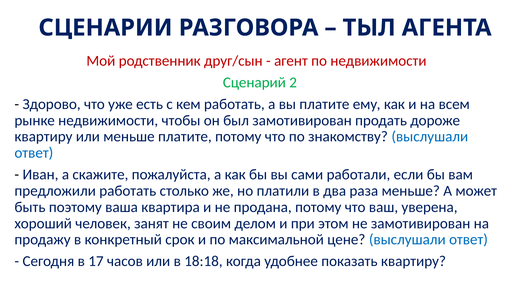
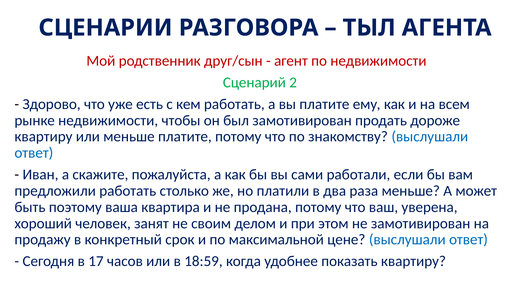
18:18: 18:18 -> 18:59
